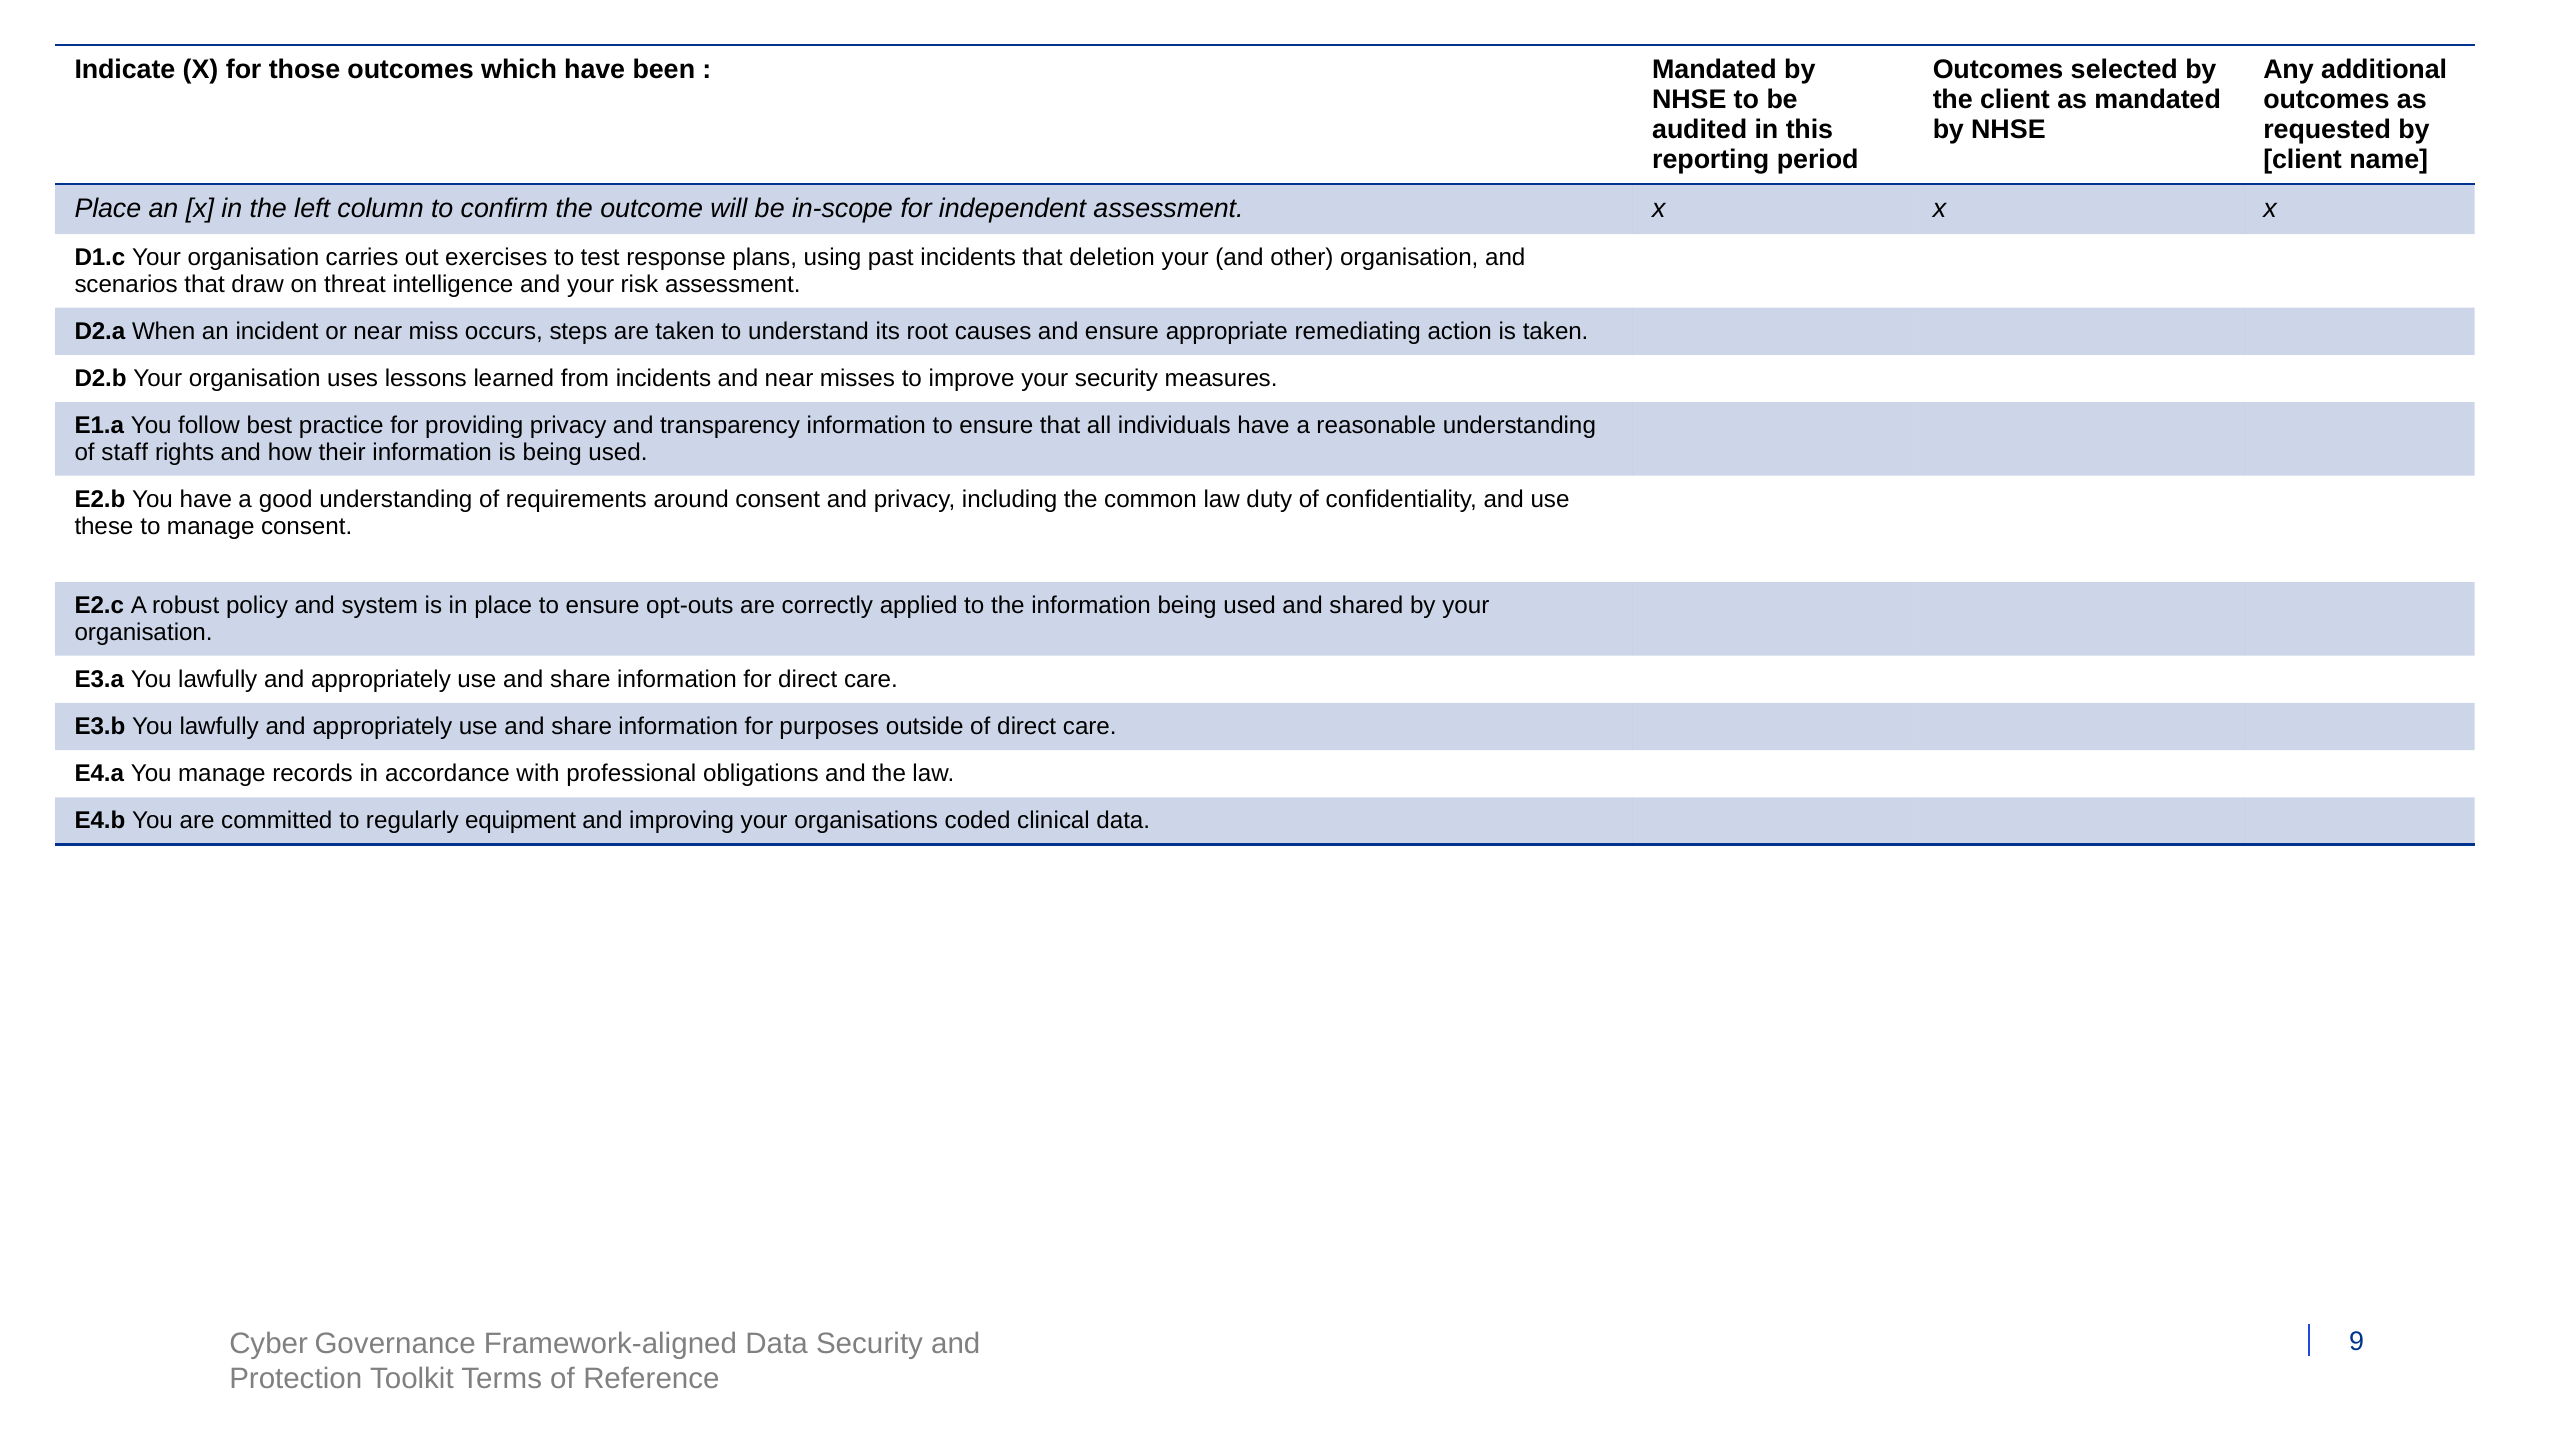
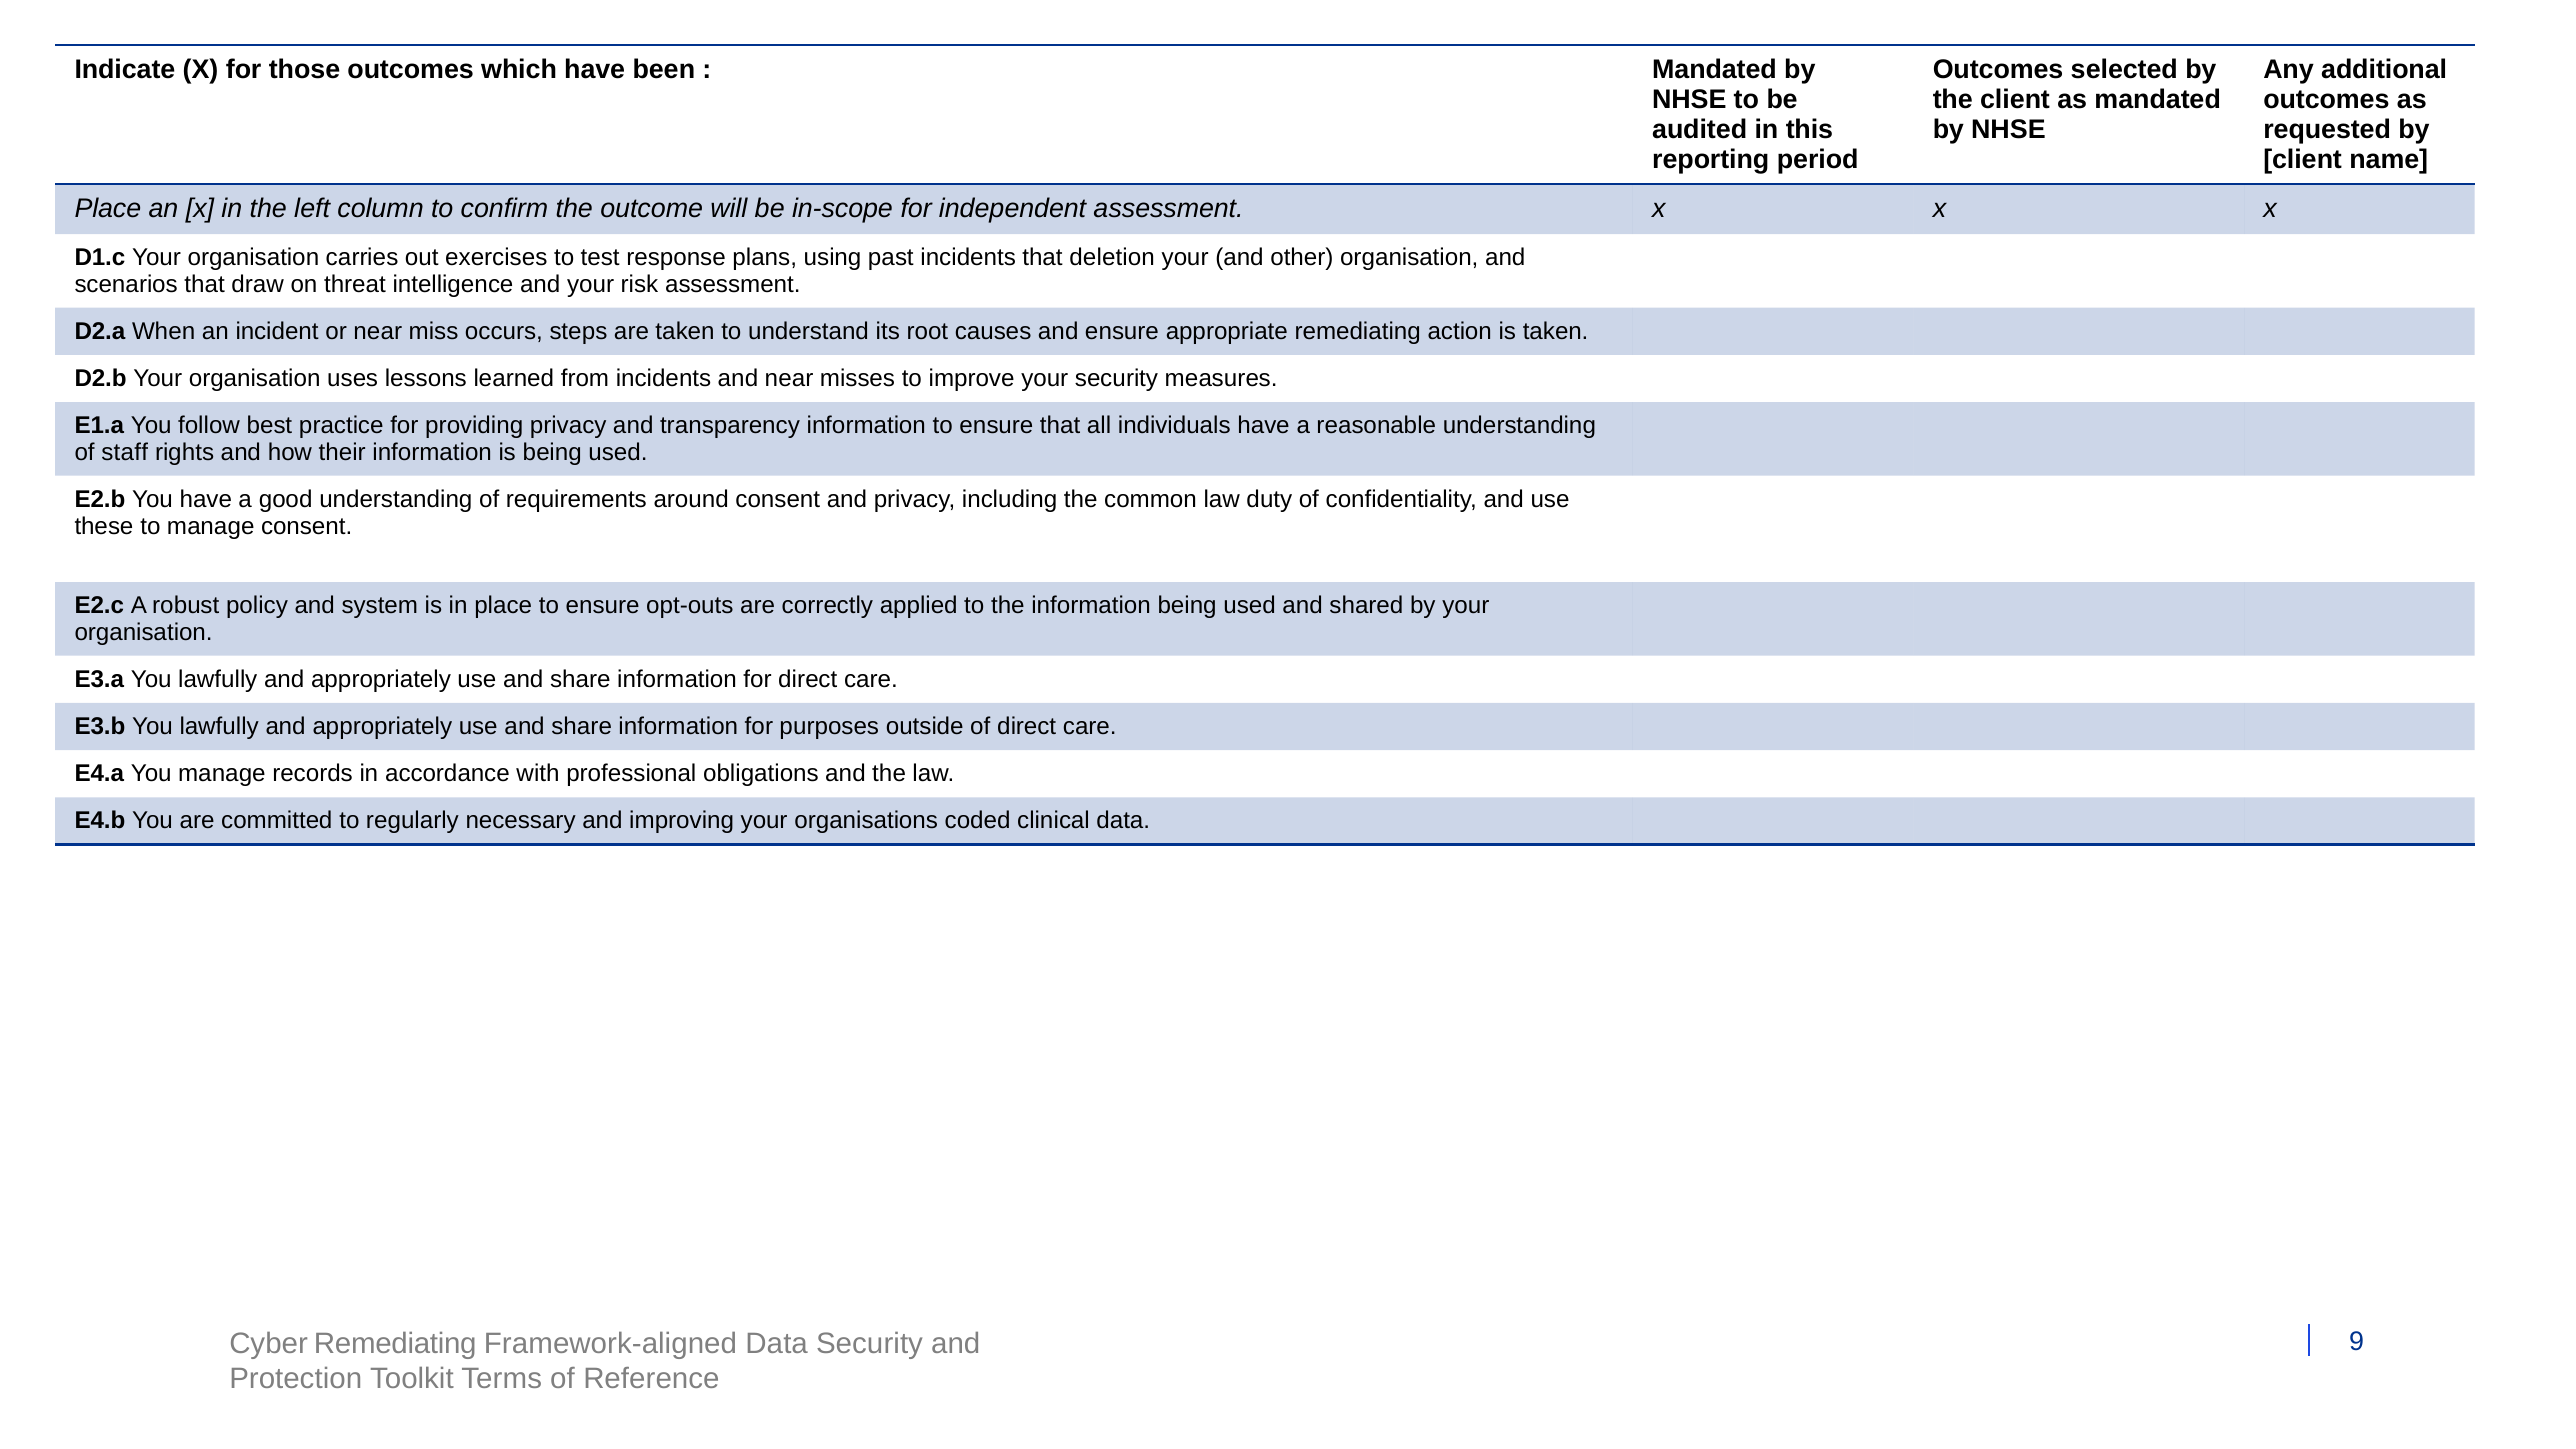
equipment: equipment -> necessary
Governance at (395, 1344): Governance -> Remediating
